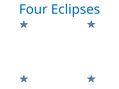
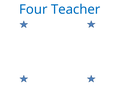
Eclipses: Eclipses -> Teacher
